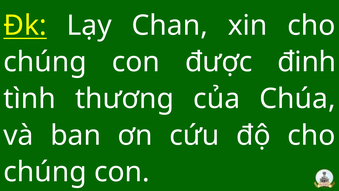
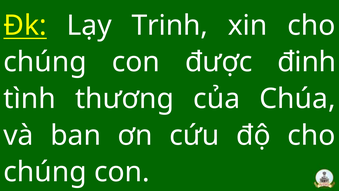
Chan: Chan -> Trinh
